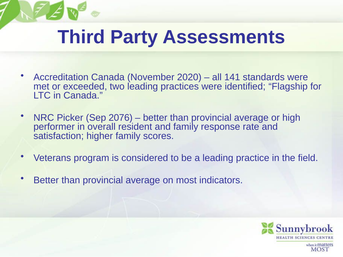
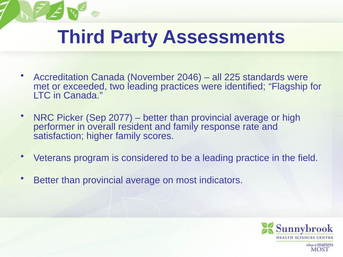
2020: 2020 -> 2046
141: 141 -> 225
2076: 2076 -> 2077
